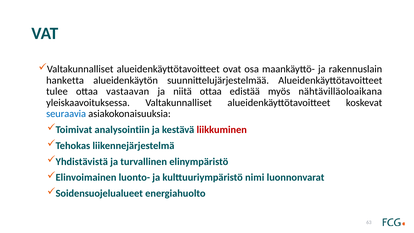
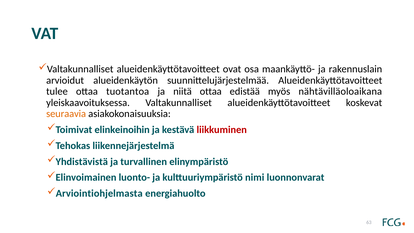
hanketta: hanketta -> arvioidut
vastaavan: vastaavan -> tuotantoa
seuraavia colour: blue -> orange
analysointiin: analysointiin -> elinkeinoihin
Soidensuojelualueet: Soidensuojelualueet -> Arviointiohjelmasta
